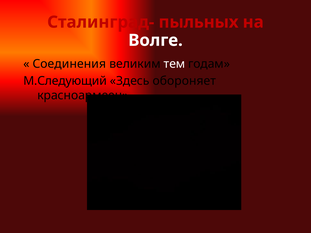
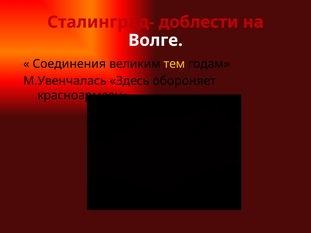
пыльных: пыльных -> доблести
тем colour: white -> yellow
М.Следующий: М.Следующий -> М.Увенчалась
